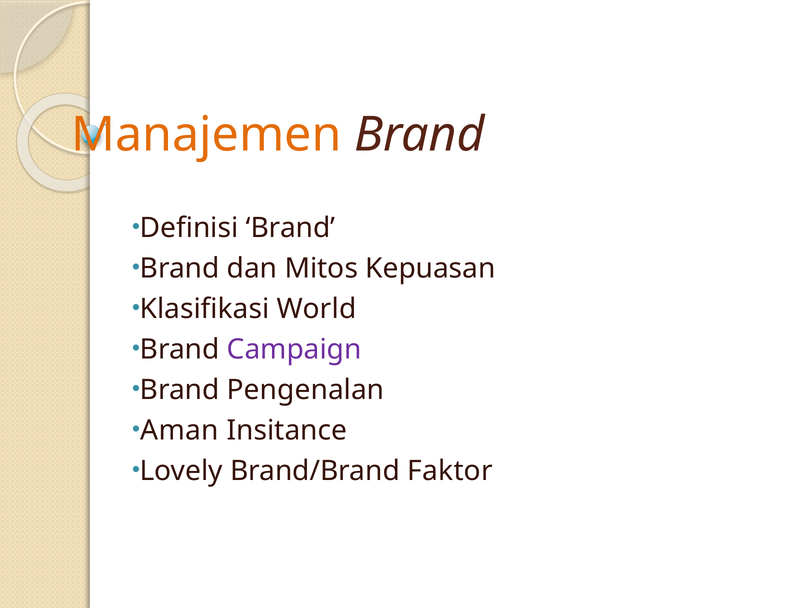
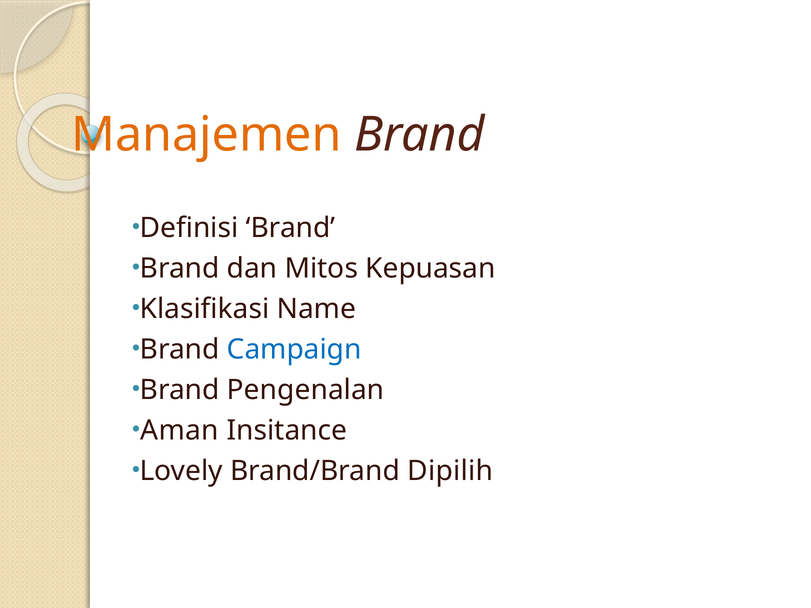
World: World -> Name
Campaign colour: purple -> blue
Faktor: Faktor -> Dipilih
